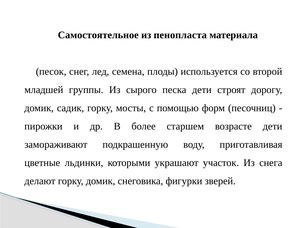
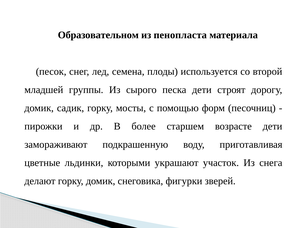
Самостоятельное: Самостоятельное -> Образовательном
